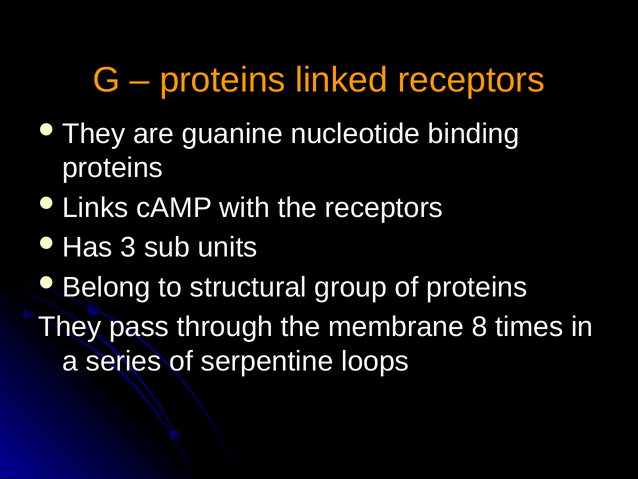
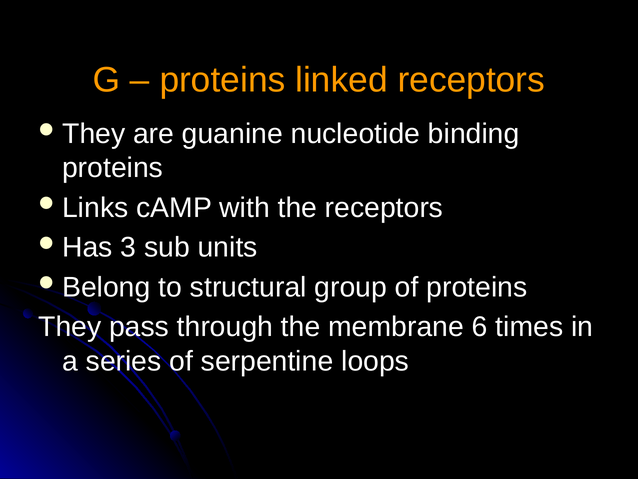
8: 8 -> 6
